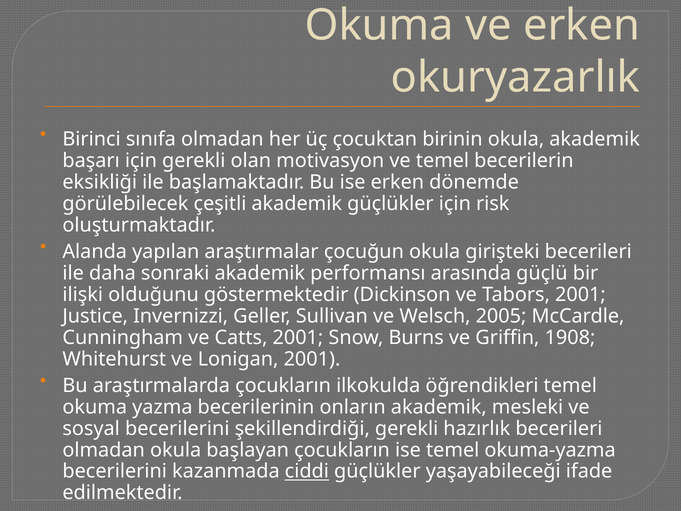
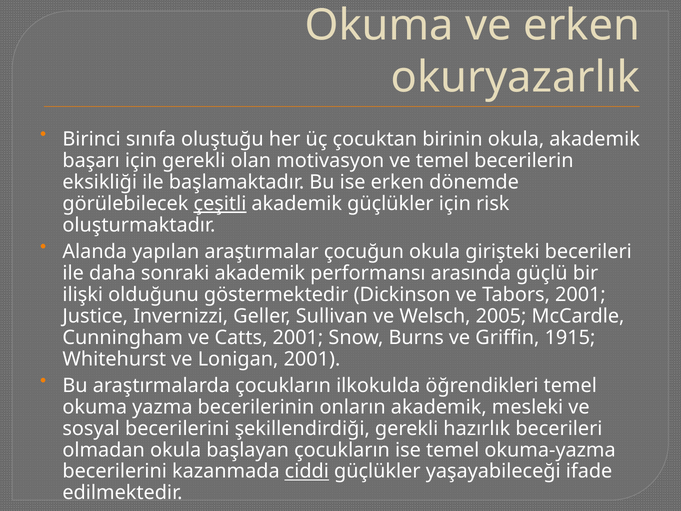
sınıfa olmadan: olmadan -> oluştuğu
çeşitli underline: none -> present
1908: 1908 -> 1915
